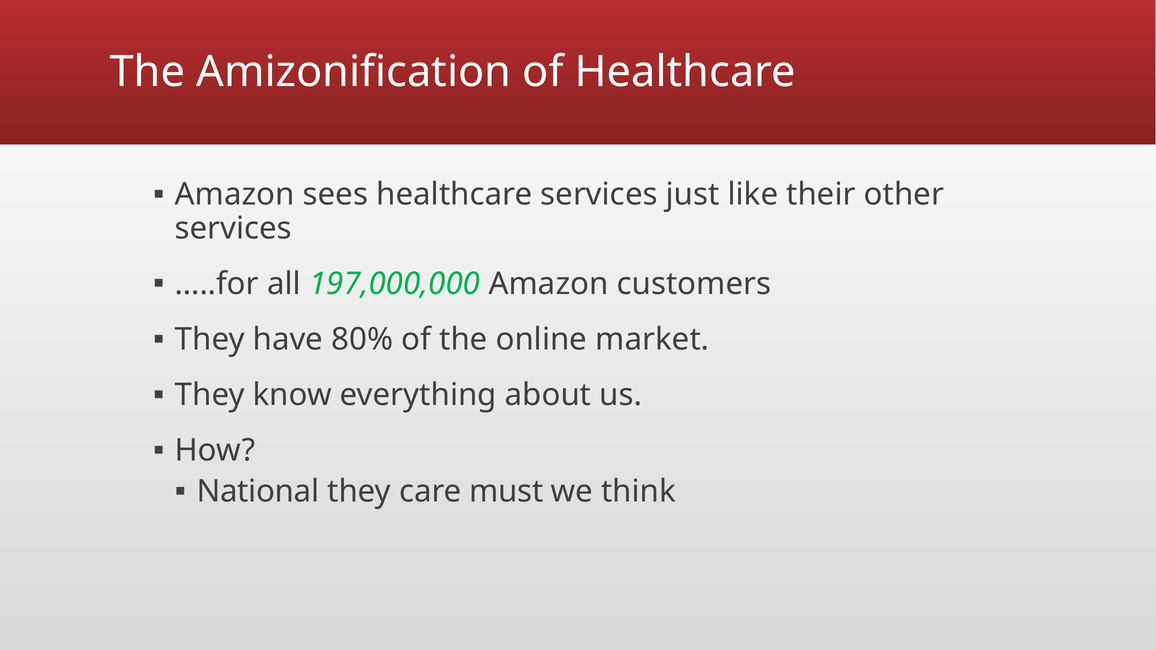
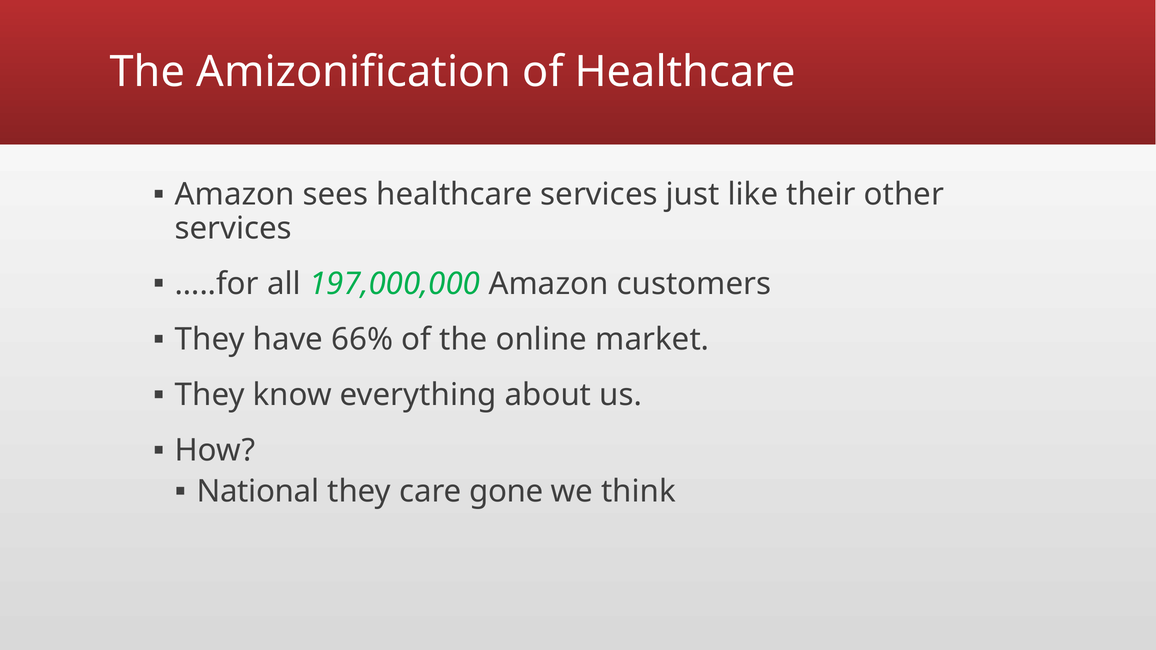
80%: 80% -> 66%
must: must -> gone
